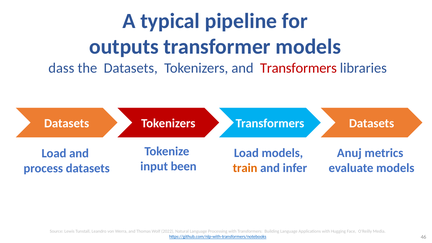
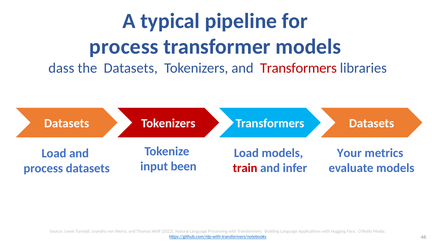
outputs at (124, 47): outputs -> process
Anuj: Anuj -> Your
train colour: orange -> red
